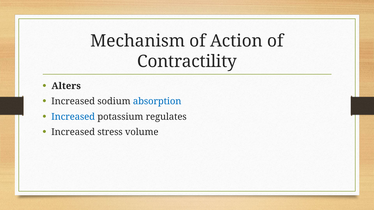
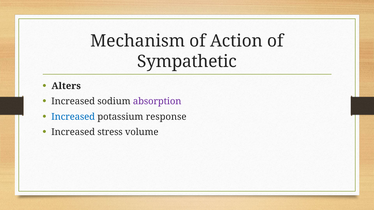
Contractility: Contractility -> Sympathetic
absorption colour: blue -> purple
regulates: regulates -> response
